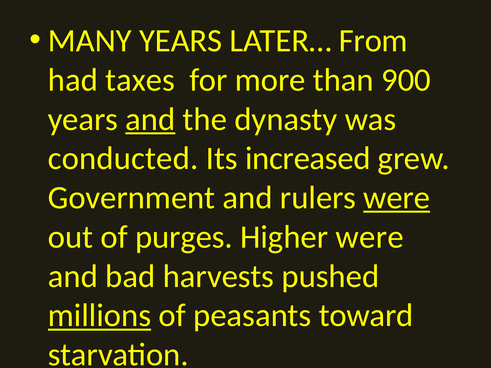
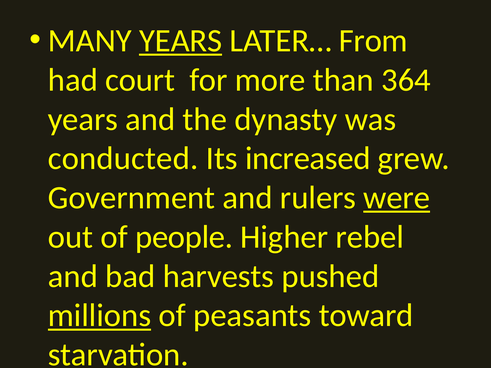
YEARS at (181, 41) underline: none -> present
taxes: taxes -> court
900: 900 -> 364
and at (150, 119) underline: present -> none
purges: purges -> people
Higher were: were -> rebel
